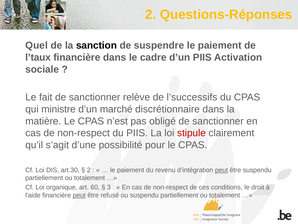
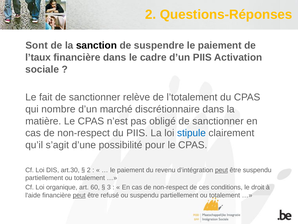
Quel: Quel -> Sont
l’successifs: l’successifs -> l’totalement
ministre: ministre -> nombre
stipule colour: red -> blue
